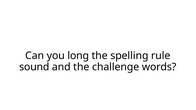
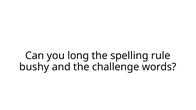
sound: sound -> bushy
